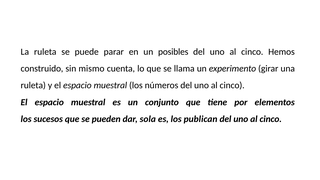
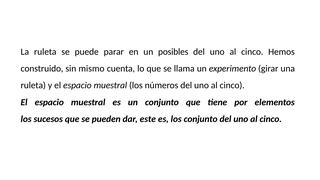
sola: sola -> este
los publican: publican -> conjunto
